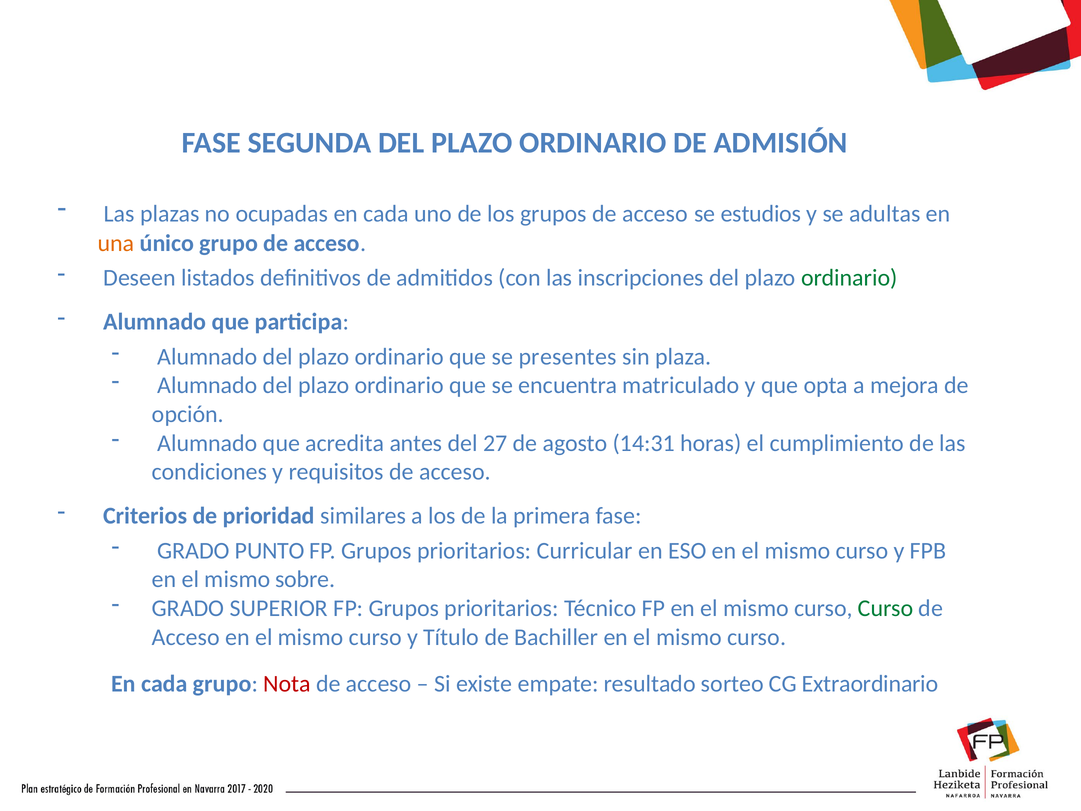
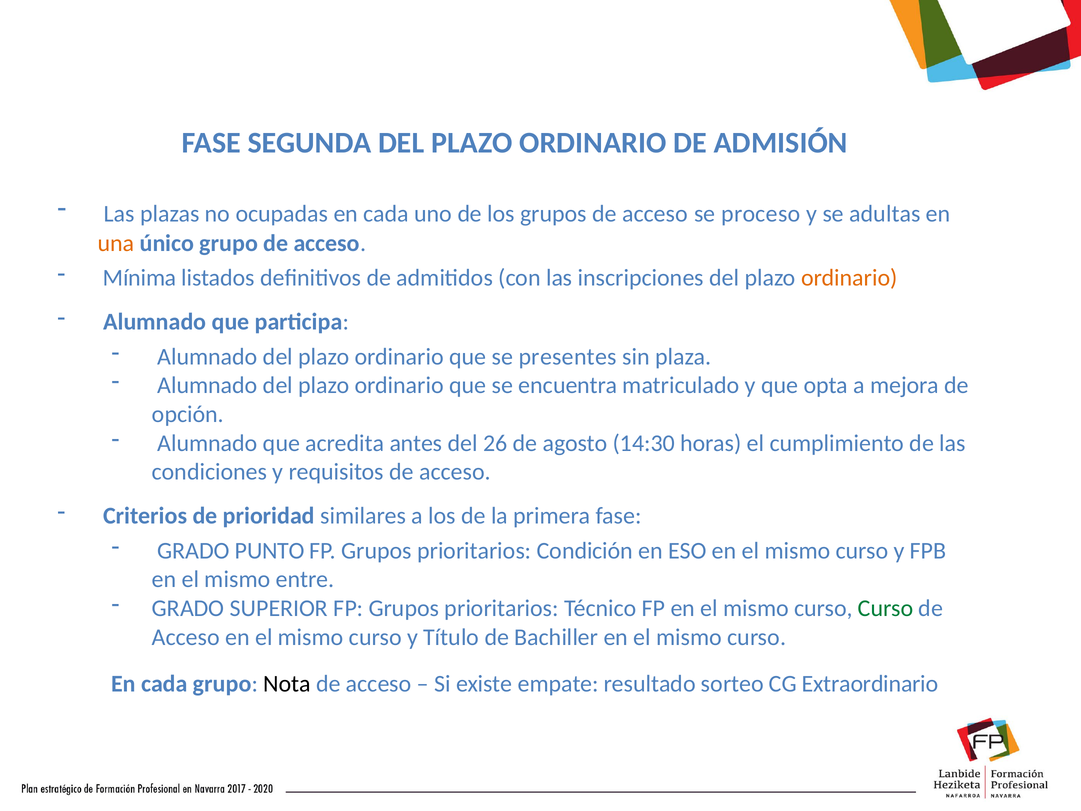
estudios: estudios -> proceso
Deseen: Deseen -> Mínima
ordinario at (849, 278) colour: green -> orange
27: 27 -> 26
14:31: 14:31 -> 14:30
Curricular: Curricular -> Condición
sobre: sobre -> entre
Nota colour: red -> black
